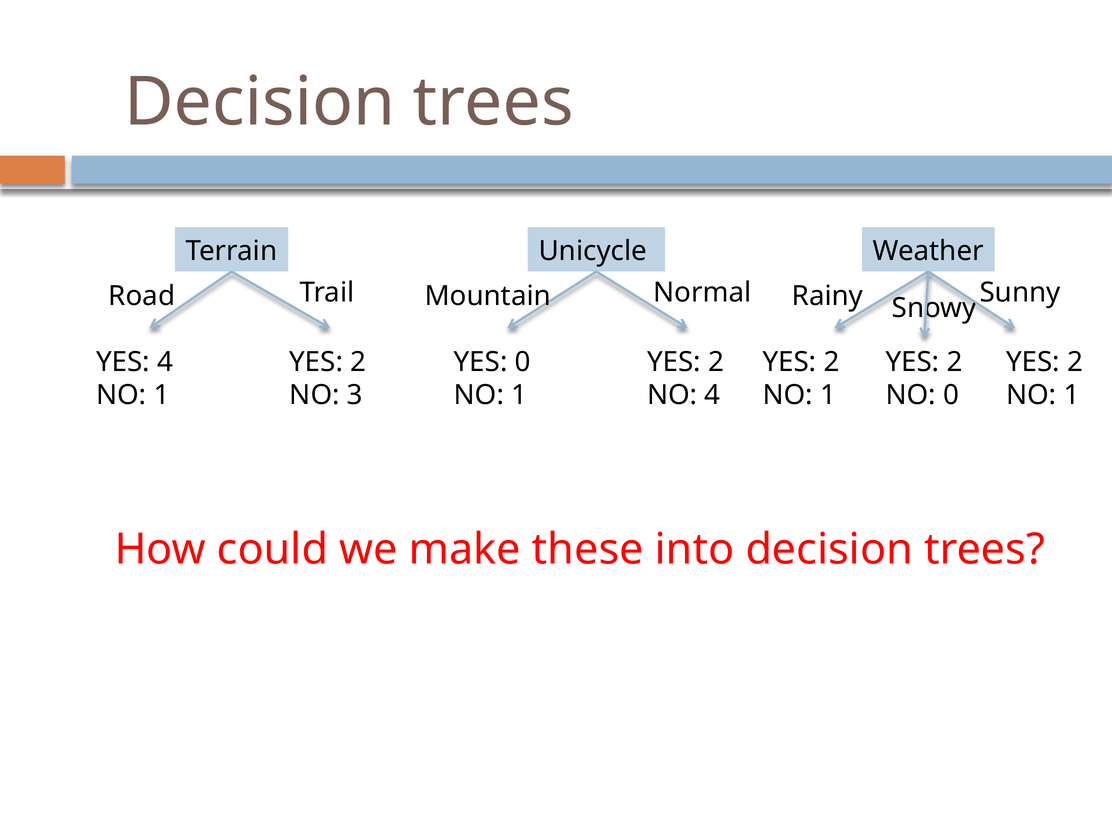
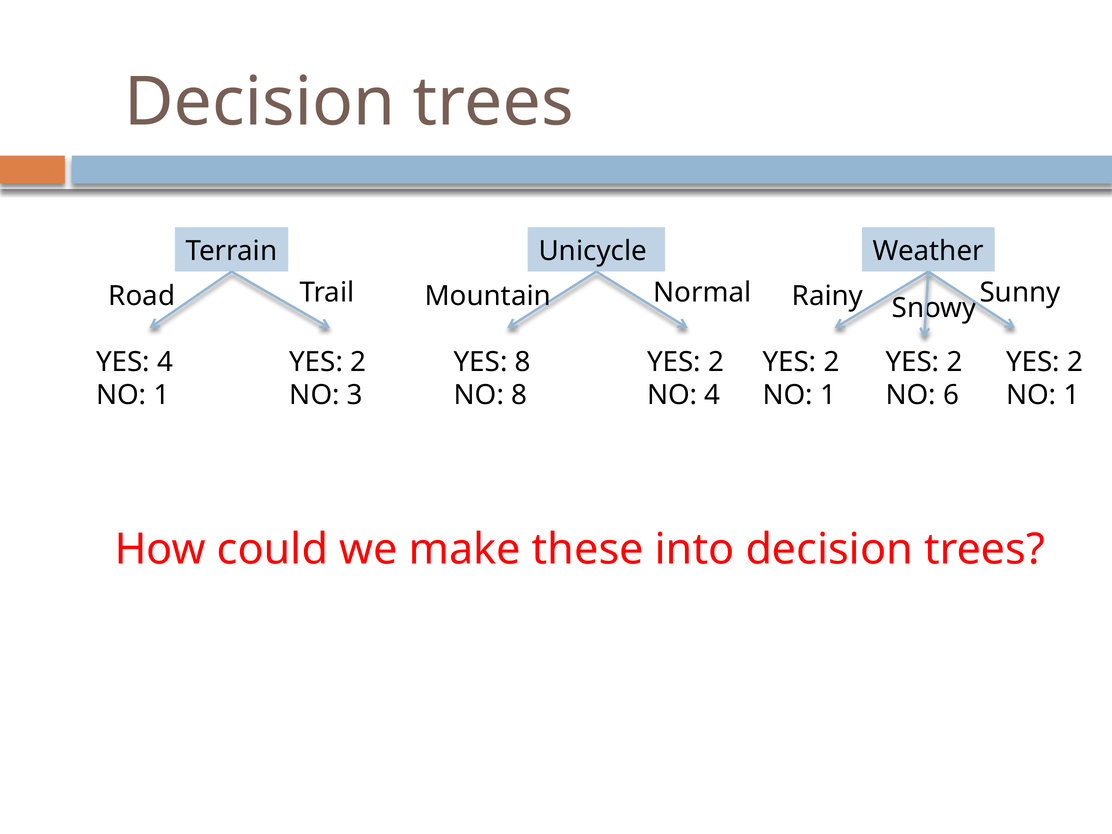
YES 0: 0 -> 8
1 at (519, 395): 1 -> 8
NO 0: 0 -> 6
